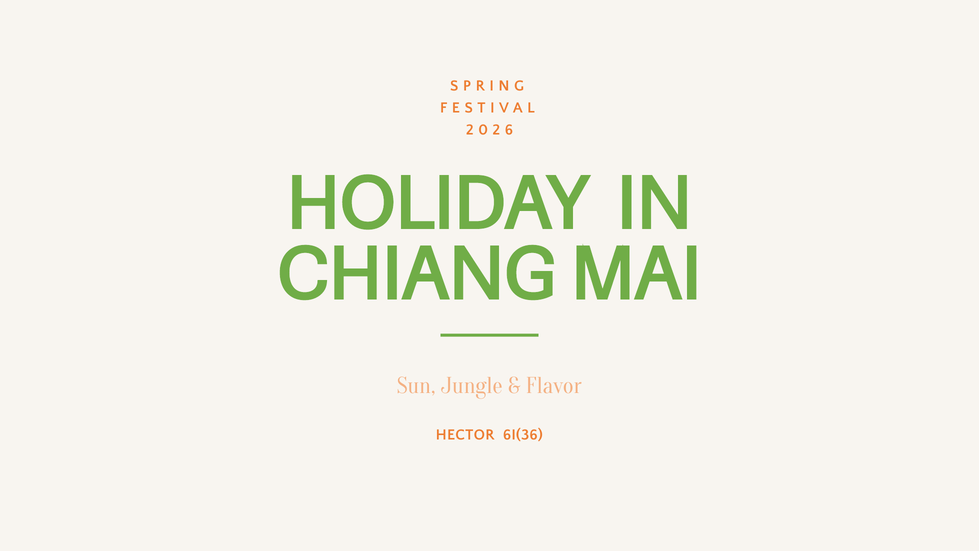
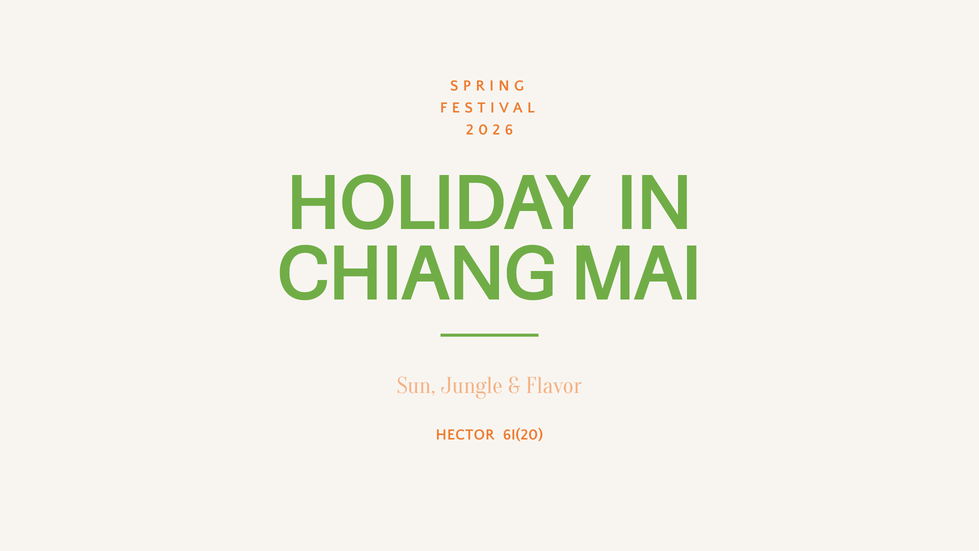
6I(36: 6I(36 -> 6I(20
